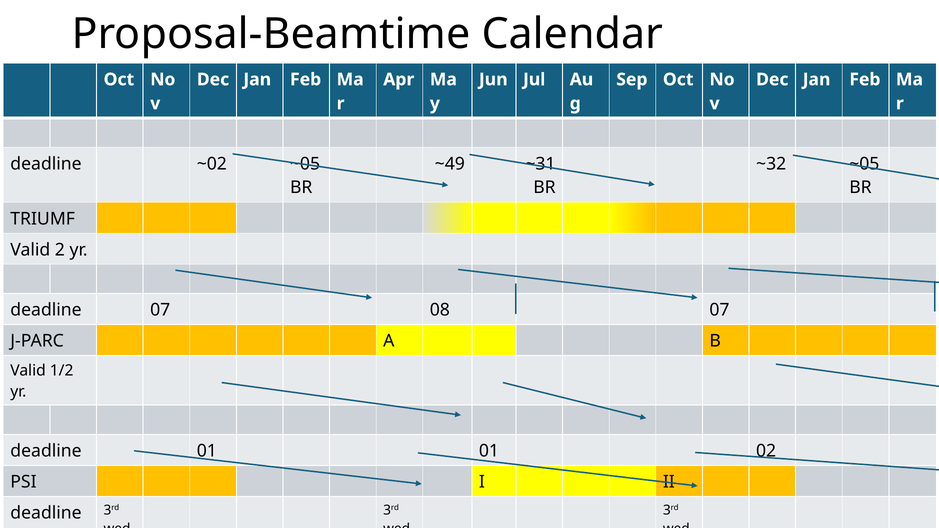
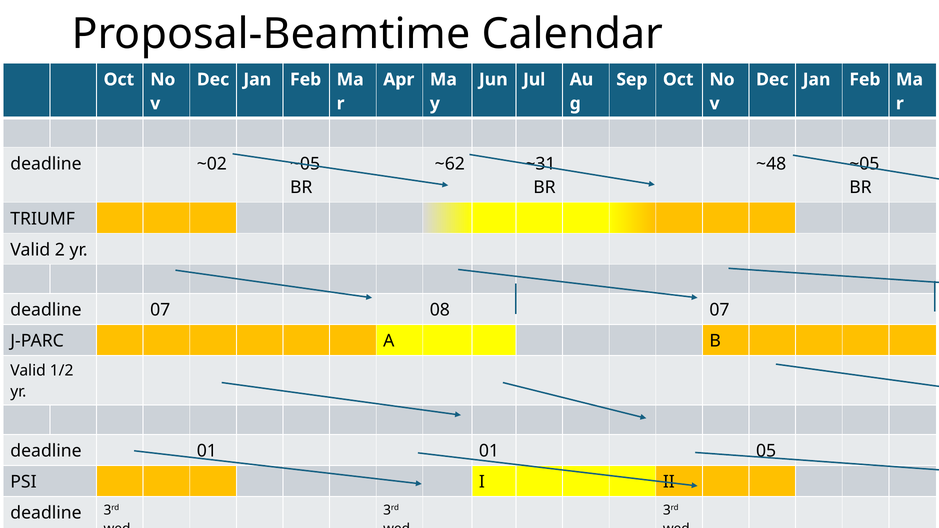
~49: ~49 -> ~62
~32: ~32 -> ~48
02: 02 -> 05
